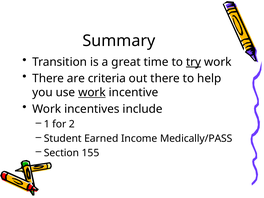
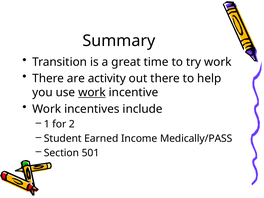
try underline: present -> none
criteria: criteria -> activity
155: 155 -> 501
